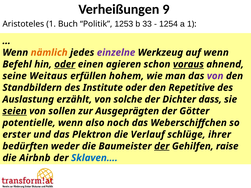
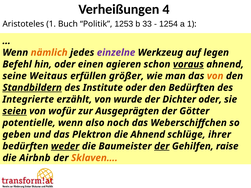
9: 9 -> 4
auf wenn: wenn -> legen
oder at (65, 64) underline: present -> none
hohem: hohem -> größer
von at (215, 76) colour: purple -> orange
Standbildern underline: none -> present
den Repetitive: Repetitive -> Bedürften
Auslastung: Auslastung -> Integrierte
solche: solche -> wurde
Dichter dass: dass -> oder
sollen: sollen -> wofür
erster: erster -> geben
die Verlauf: Verlauf -> Ahnend
weder underline: none -> present
Sklaven… colour: blue -> orange
